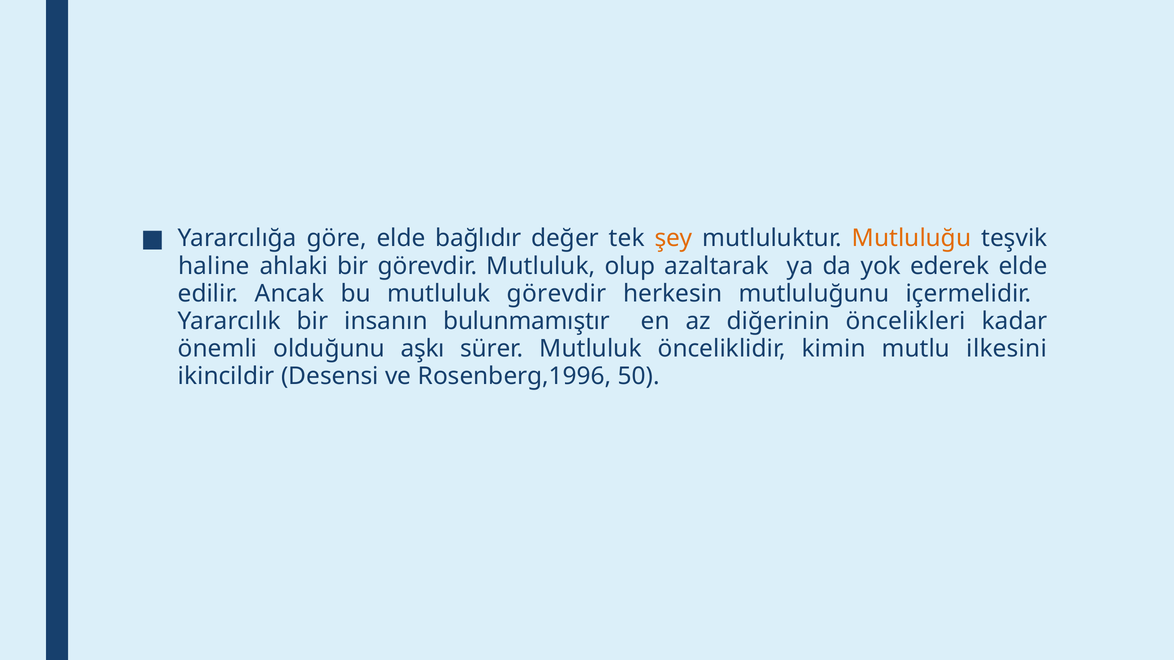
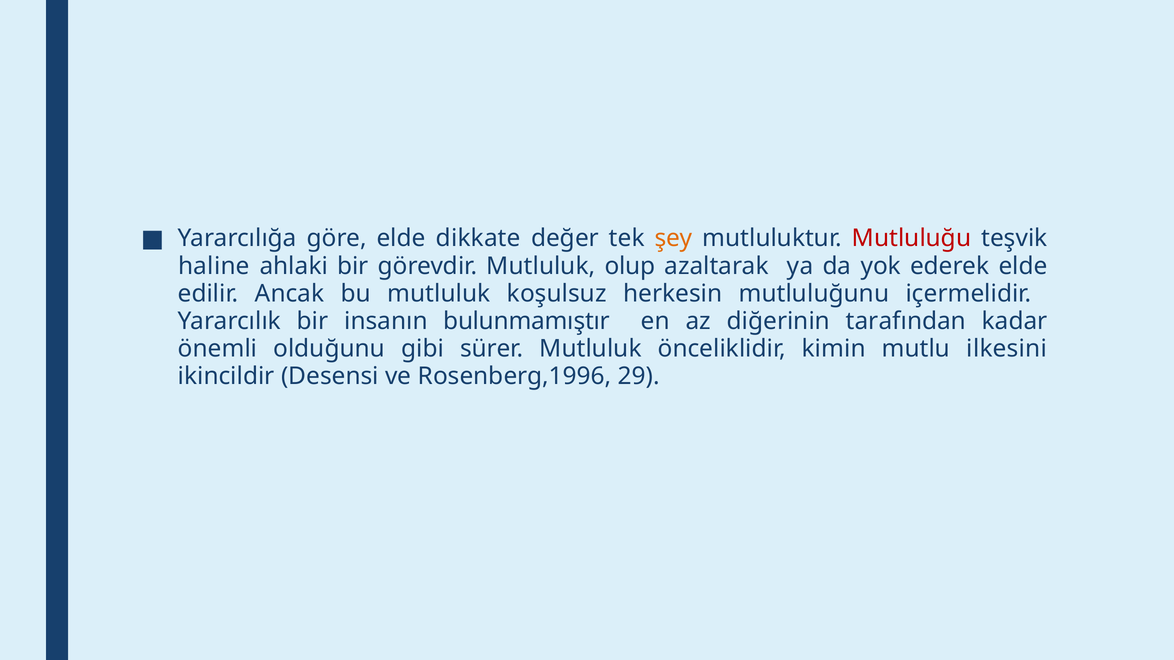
bağlıdır: bağlıdır -> dikkate
Mutluluğu colour: orange -> red
mutluluk görevdir: görevdir -> koşulsuz
öncelikleri: öncelikleri -> tarafından
aşkı: aşkı -> gibi
50: 50 -> 29
